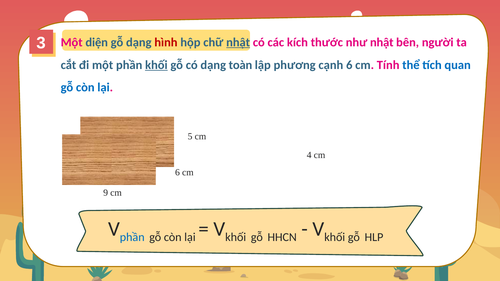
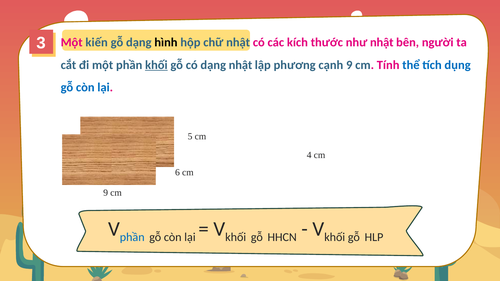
diện: diện -> kiến
hình colour: red -> black
nhật at (238, 42) underline: present -> none
dạng toàn: toàn -> nhật
cạnh 6: 6 -> 9
quan: quan -> dụng
